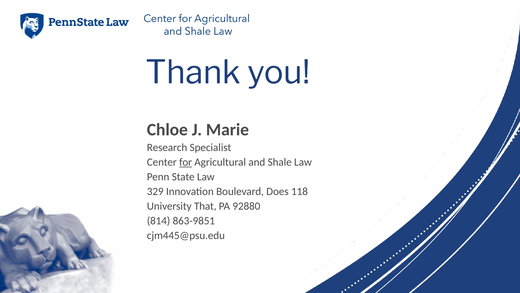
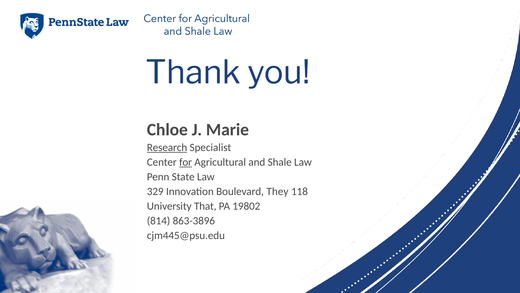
Research underline: none -> present
Does: Does -> They
92880: 92880 -> 19802
863-9851: 863-9851 -> 863-3896
